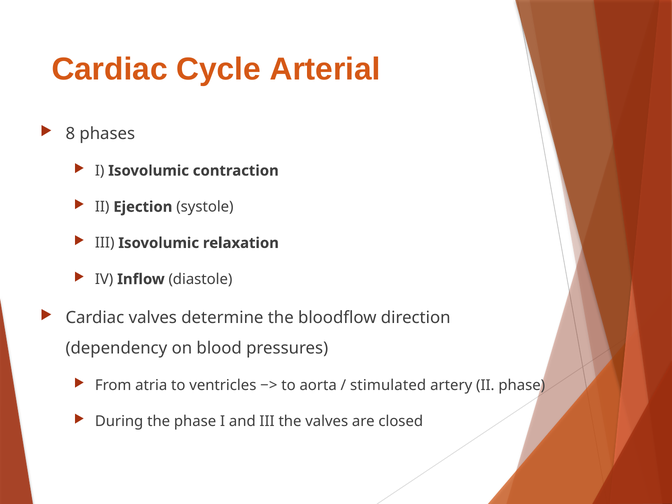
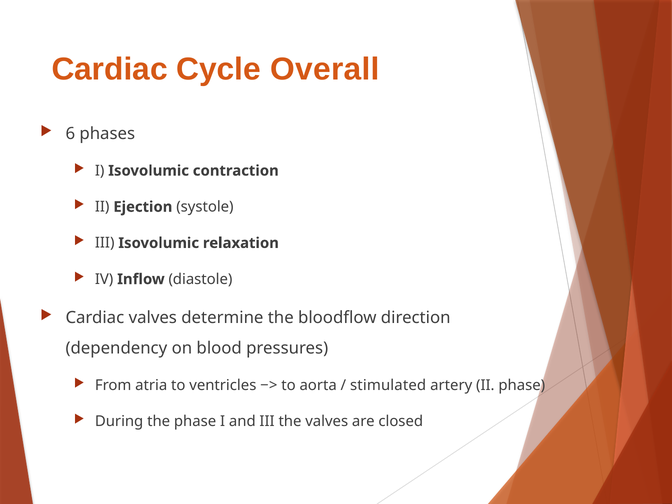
Arterial: Arterial -> Overall
8: 8 -> 6
